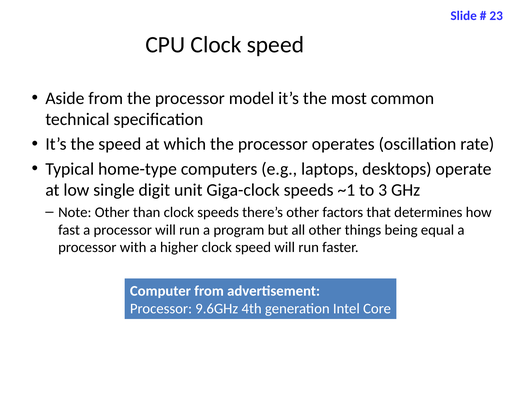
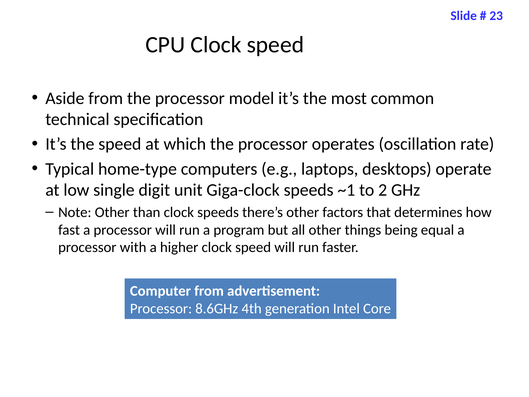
3: 3 -> 2
9.6GHz: 9.6GHz -> 8.6GHz
